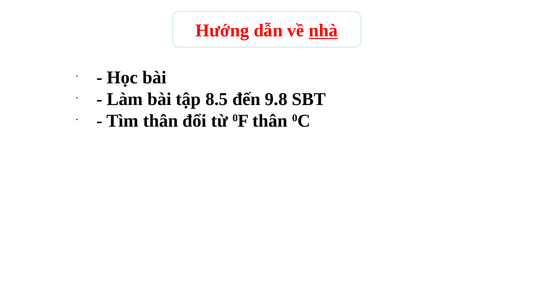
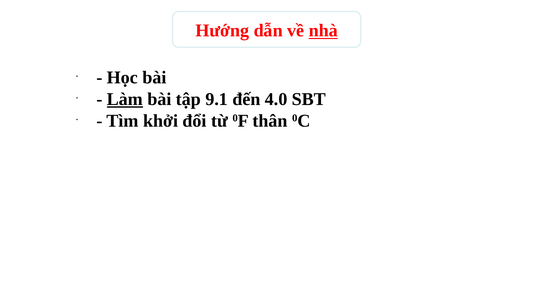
Làm underline: none -> present
8.5: 8.5 -> 9.1
9.8: 9.8 -> 4.0
Tìm thân: thân -> khởi
